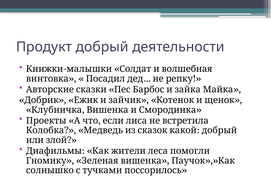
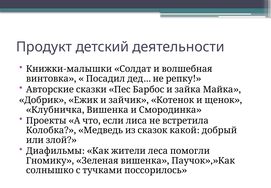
Продукт добрый: добрый -> детский
